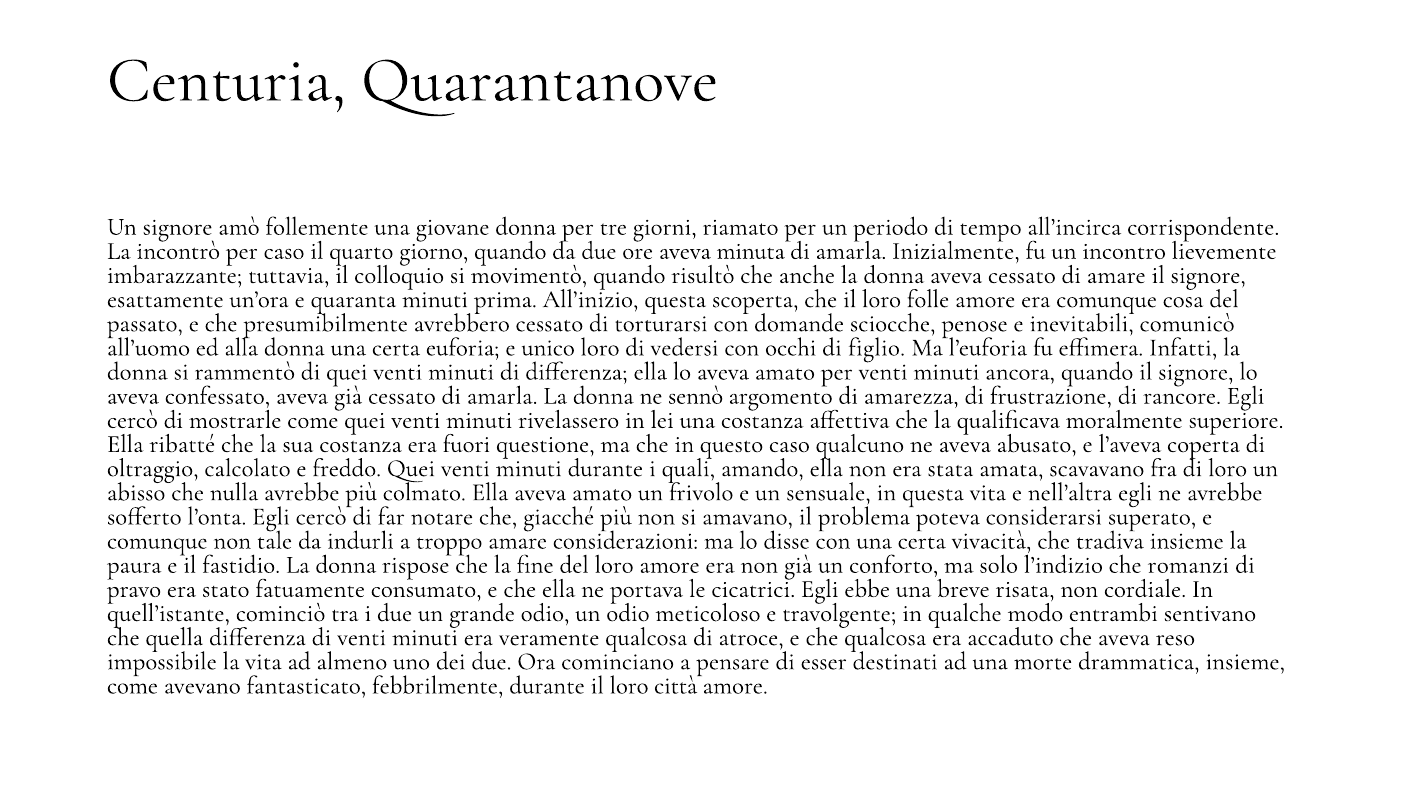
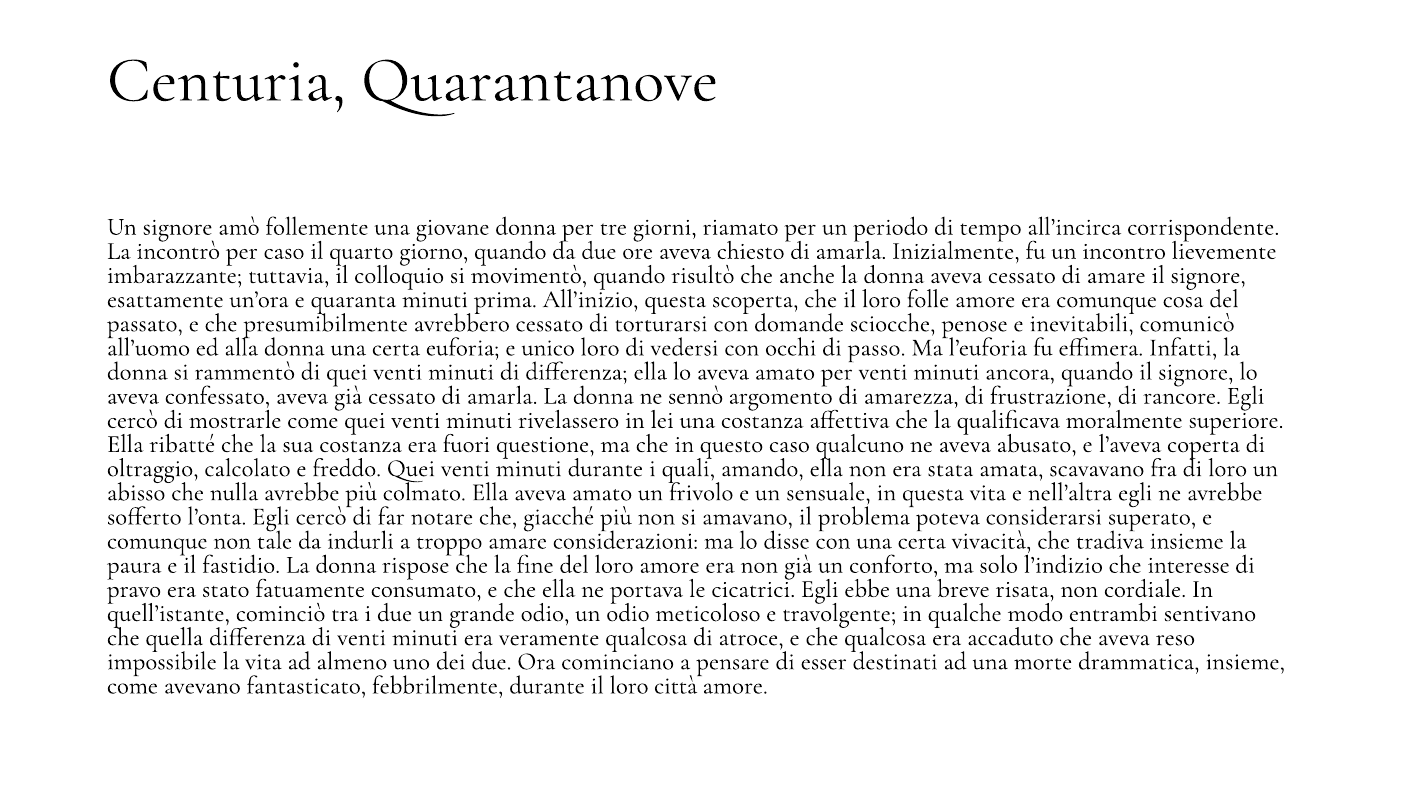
minuta: minuta -> chiesto
figlio: figlio -> passo
romanzi: romanzi -> interesse
